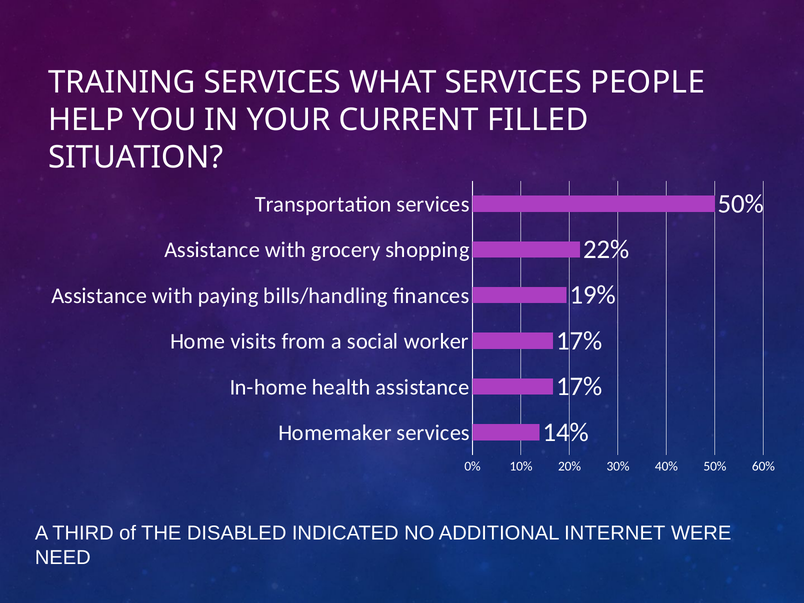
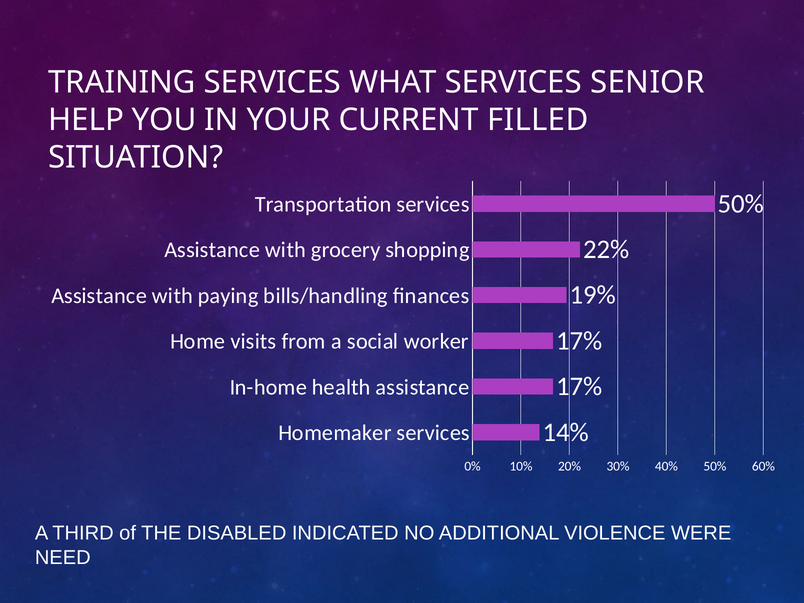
PEOPLE: PEOPLE -> SENIOR
INTERNET: INTERNET -> VIOLENCE
